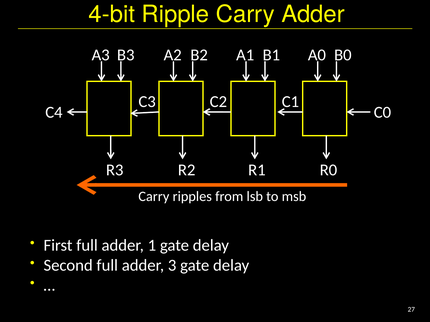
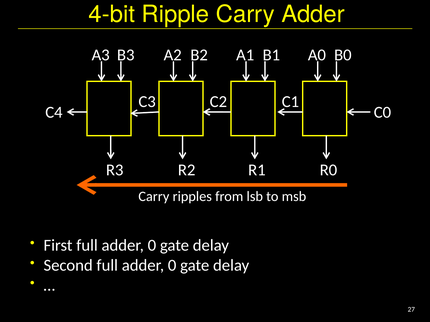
First full adder 1: 1 -> 0
Second full adder 3: 3 -> 0
